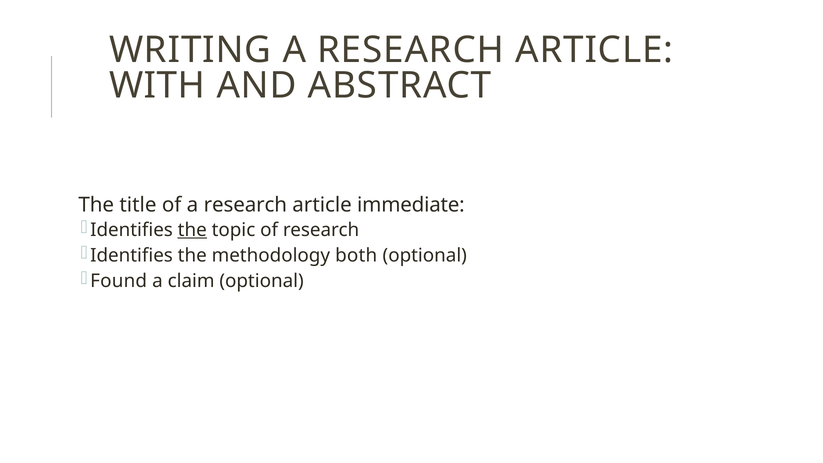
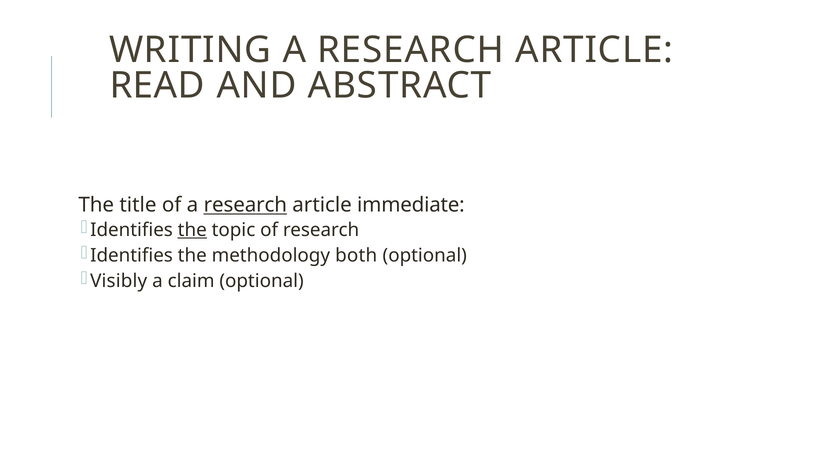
WITH: WITH -> READ
research at (245, 205) underline: none -> present
Found: Found -> Visibly
